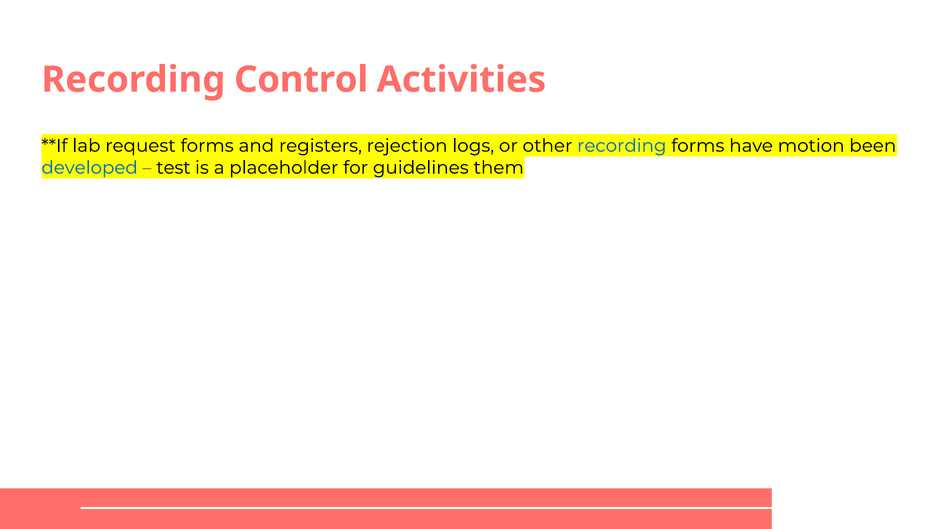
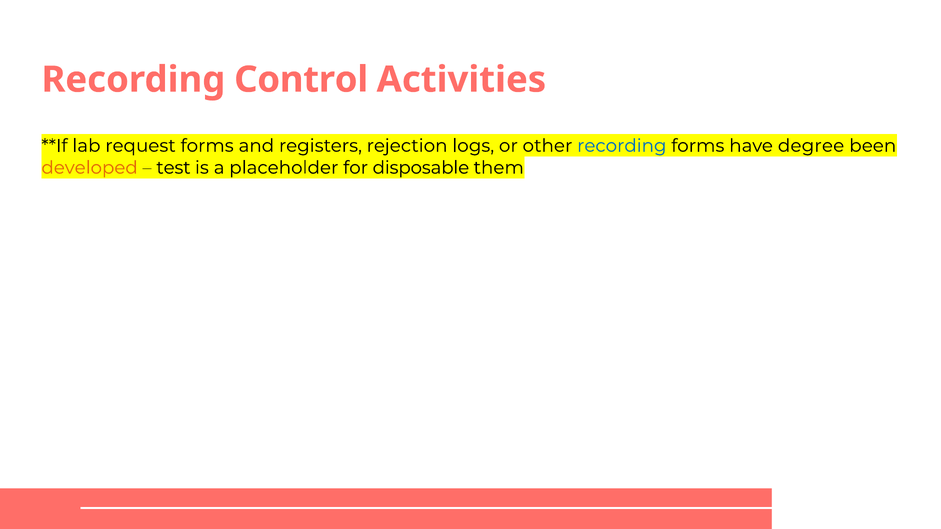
motion: motion -> degree
developed colour: blue -> orange
guidelines: guidelines -> disposable
